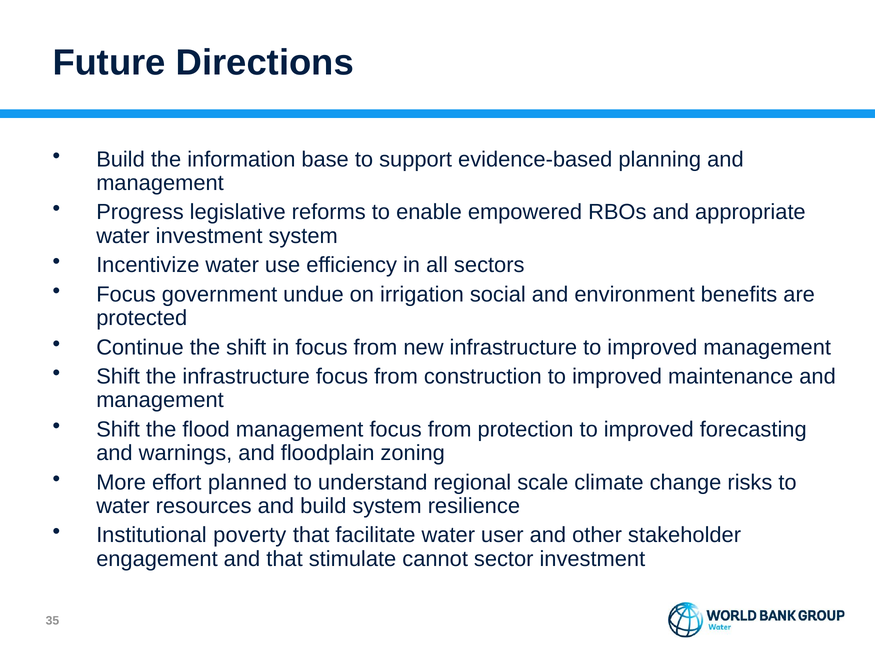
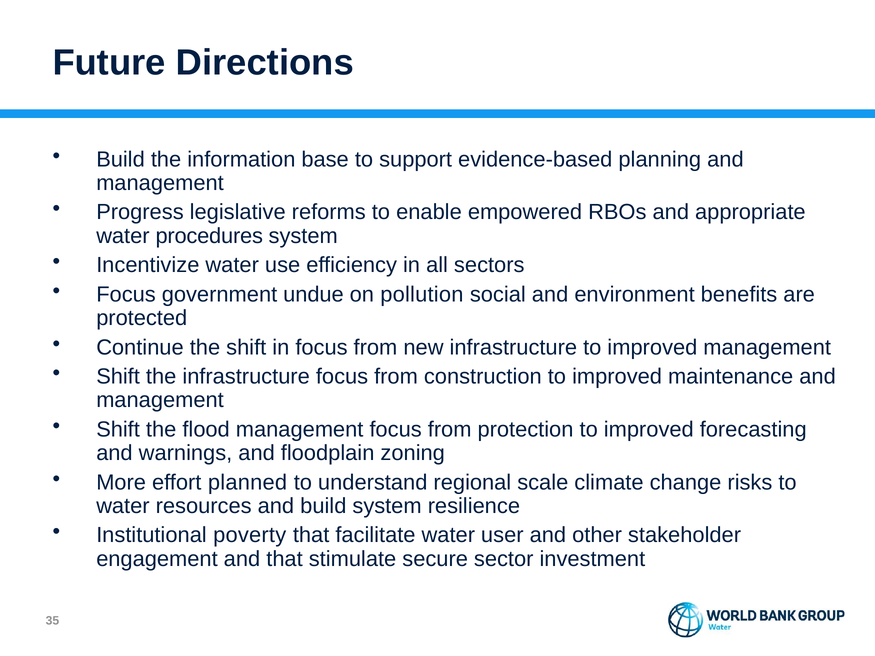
water investment: investment -> procedures
irrigation: irrigation -> pollution
cannot: cannot -> secure
